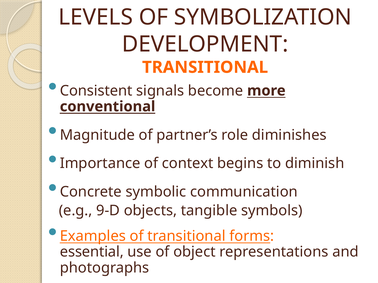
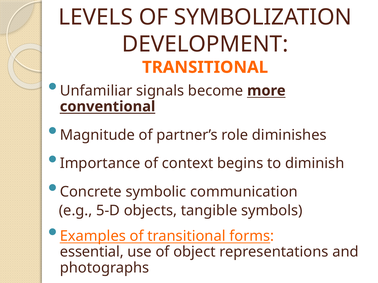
Consistent: Consistent -> Unfamiliar
9-D: 9-D -> 5-D
